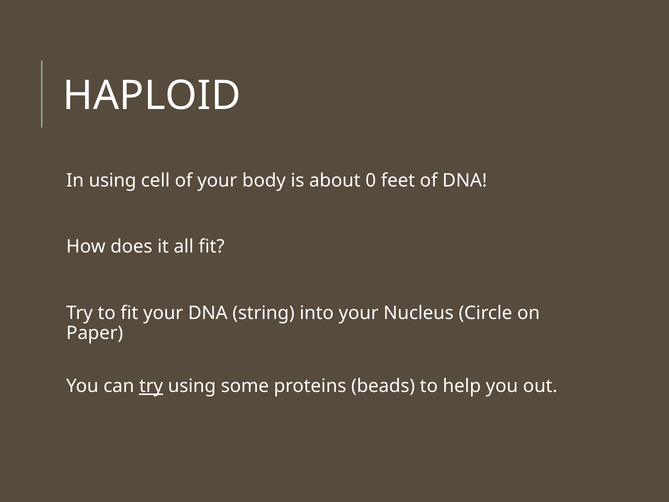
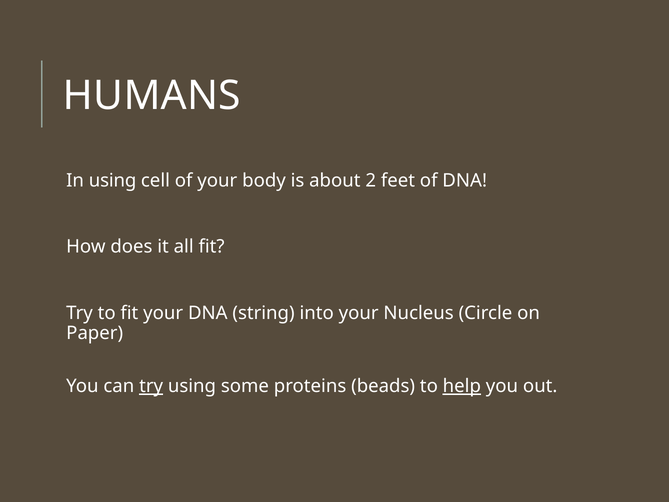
HAPLOID: HAPLOID -> HUMANS
0: 0 -> 2
help underline: none -> present
